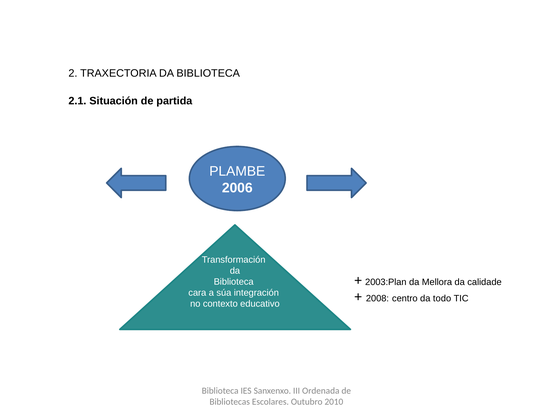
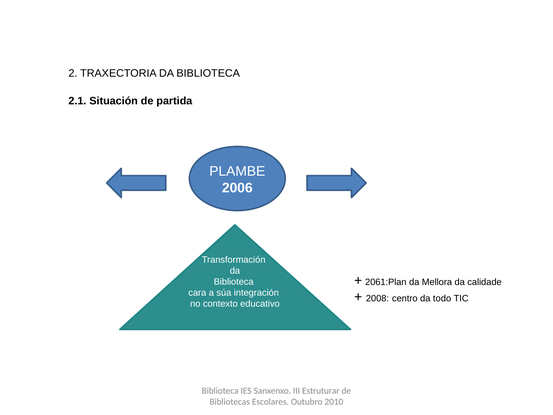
2003:Plan: 2003:Plan -> 2061:Plan
Ordenada: Ordenada -> Estruturar
